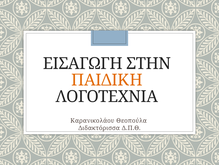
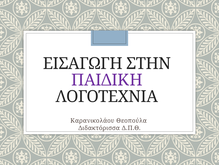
ΠΑΙΔΙΚΗ colour: orange -> purple
